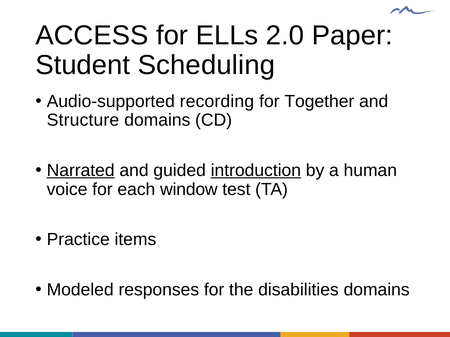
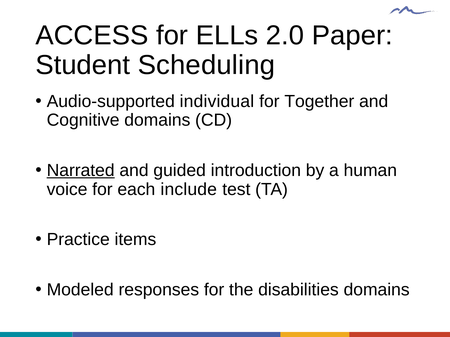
recording: recording -> individual
Structure: Structure -> Cognitive
introduction underline: present -> none
window: window -> include
